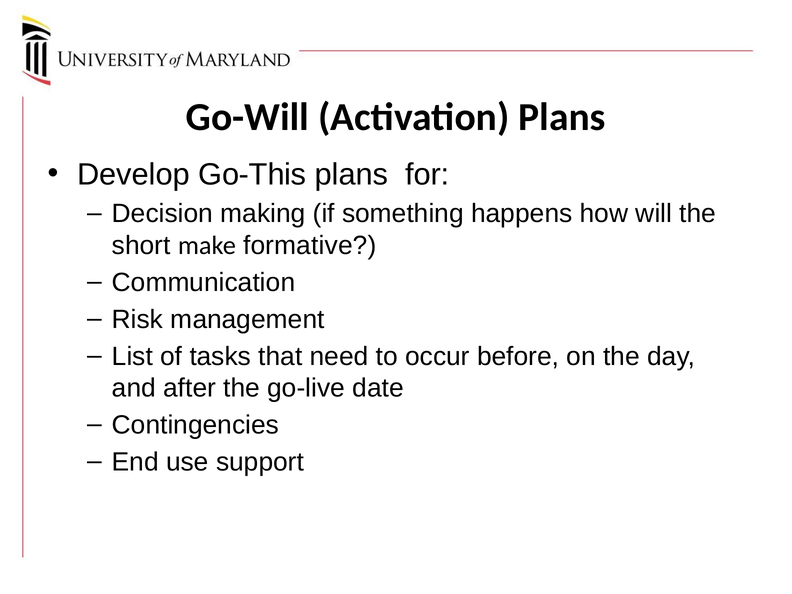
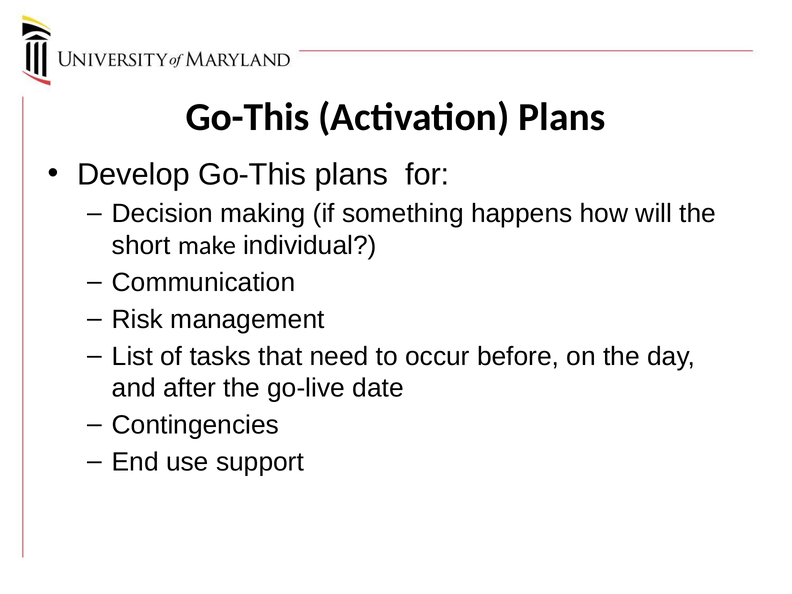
Go-Will at (248, 117): Go-Will -> Go-This
formative: formative -> individual
